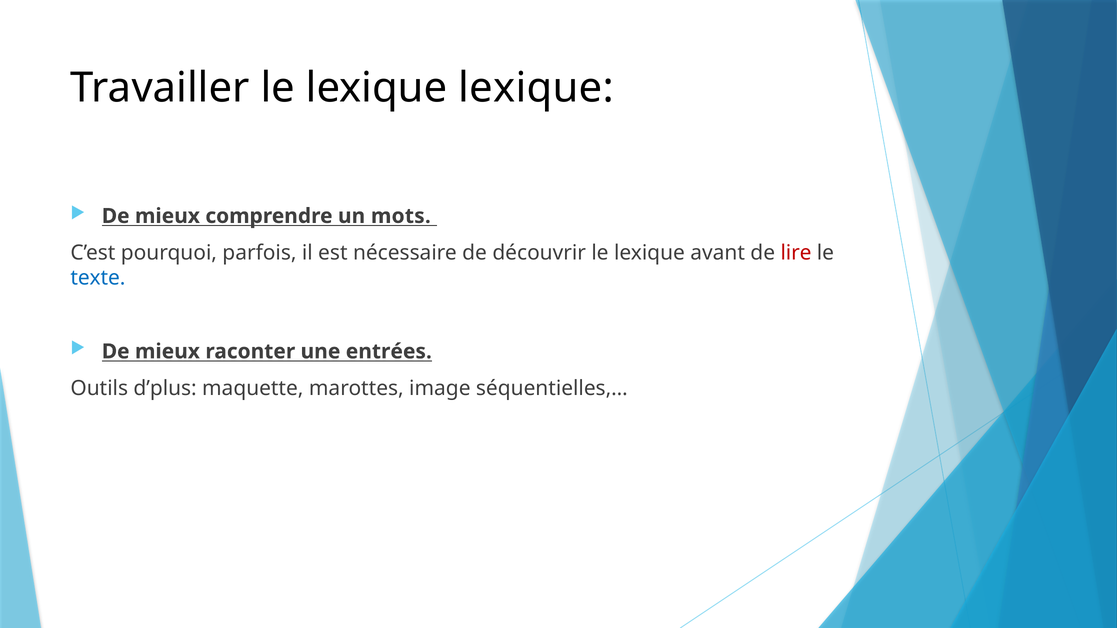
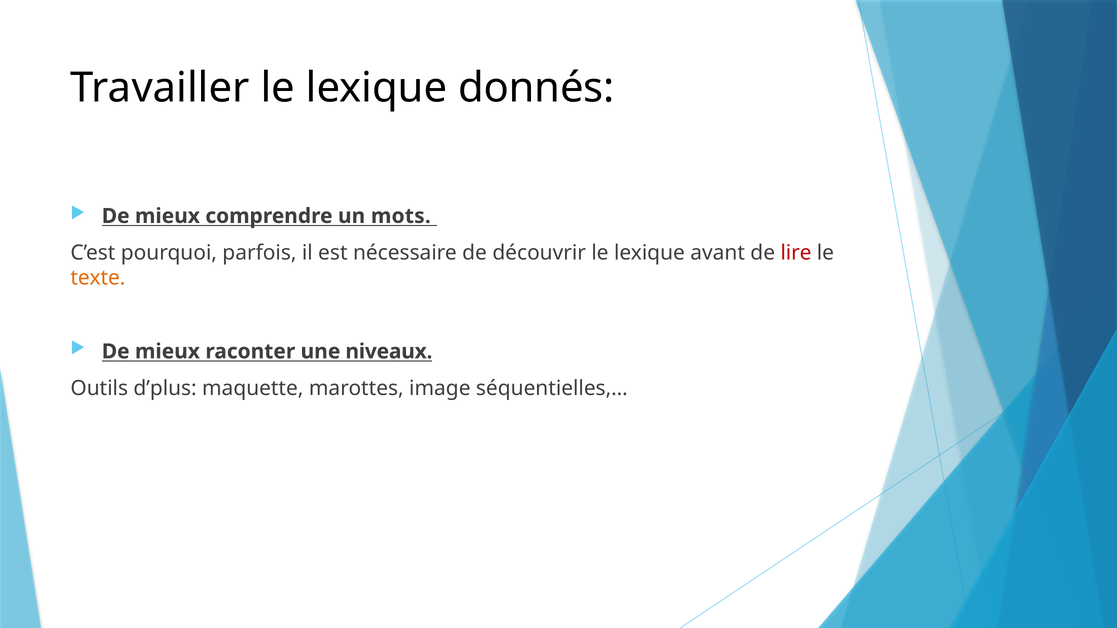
lexique lexique: lexique -> donnés
texte colour: blue -> orange
entrées: entrées -> niveaux
